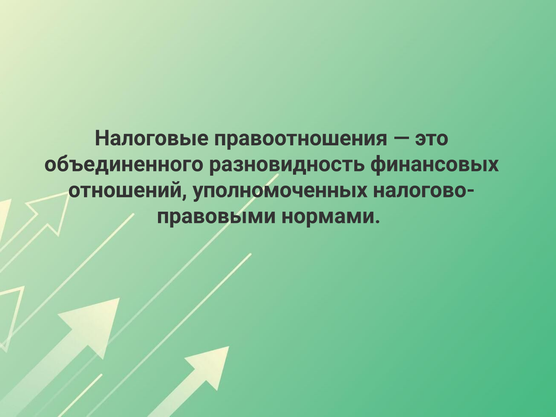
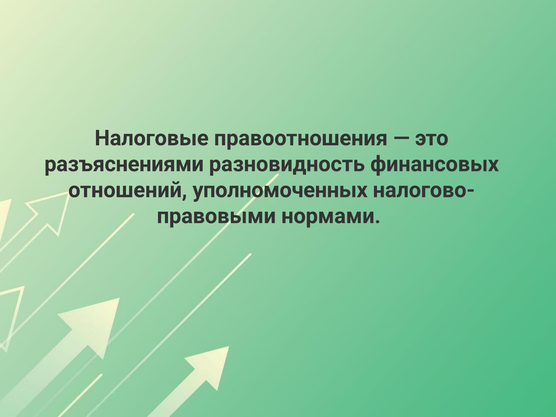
объединенного: объединенного -> разъяснениями
